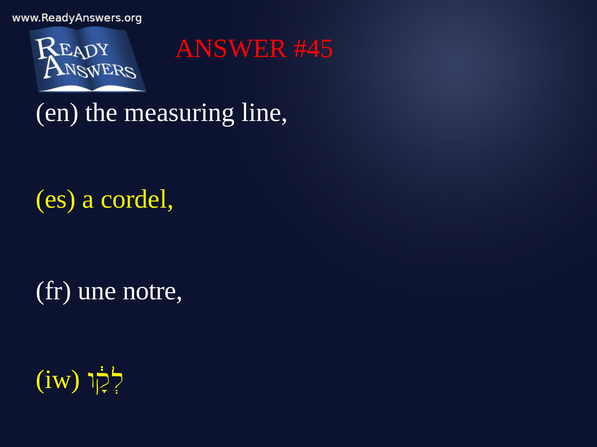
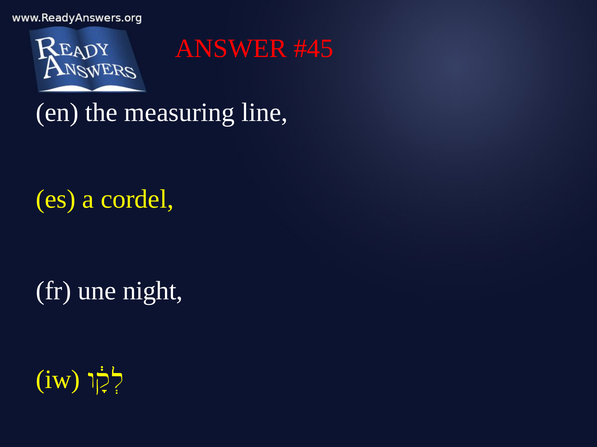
notre: notre -> night
